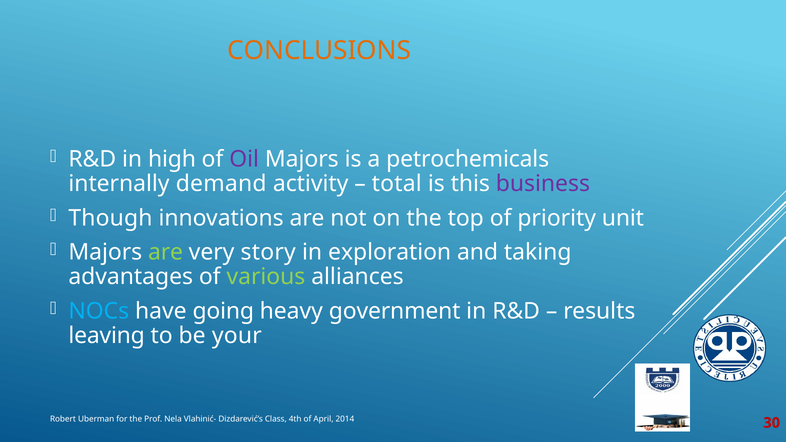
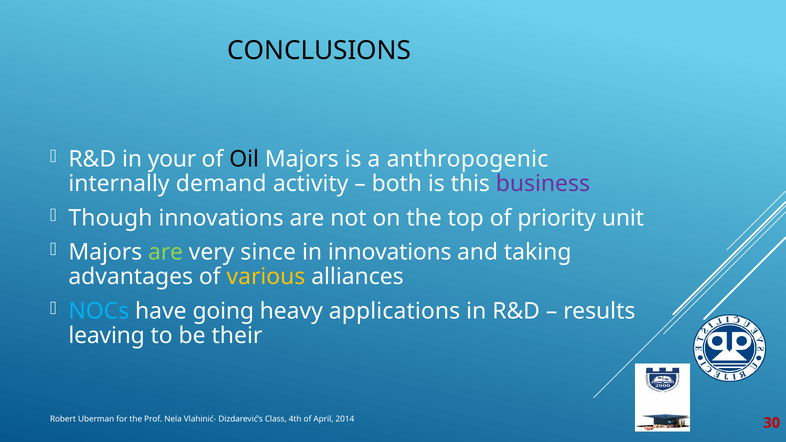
CONCLUSIONS colour: orange -> black
high: high -> your
Oil colour: purple -> black
petrochemicals: petrochemicals -> anthropogenic
total: total -> both
story: story -> since
in exploration: exploration -> innovations
various colour: light green -> yellow
government: government -> applications
your: your -> their
